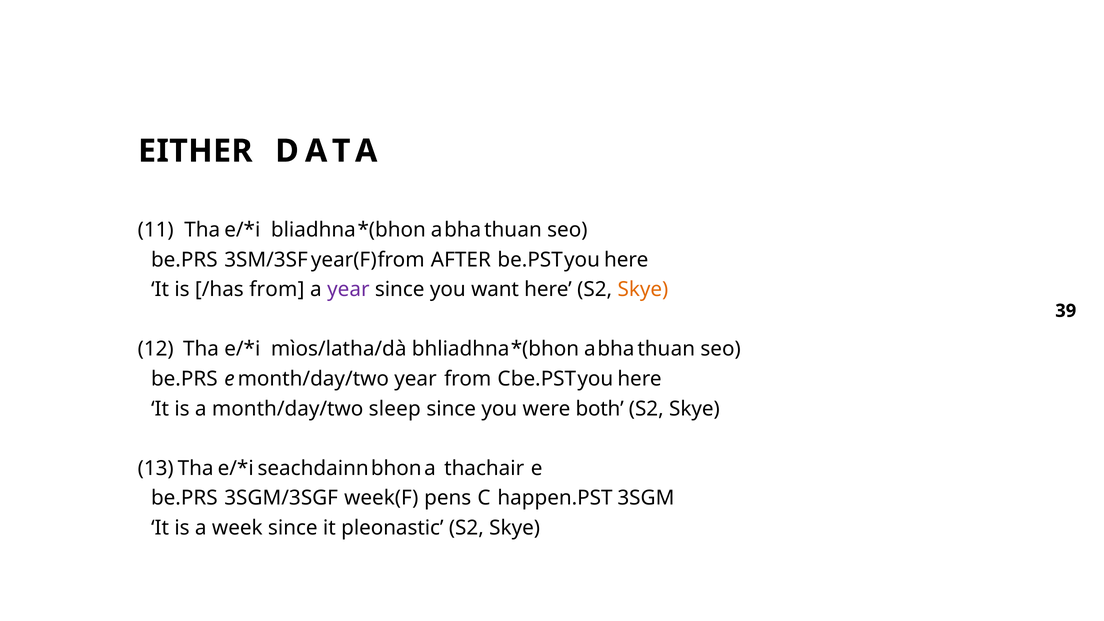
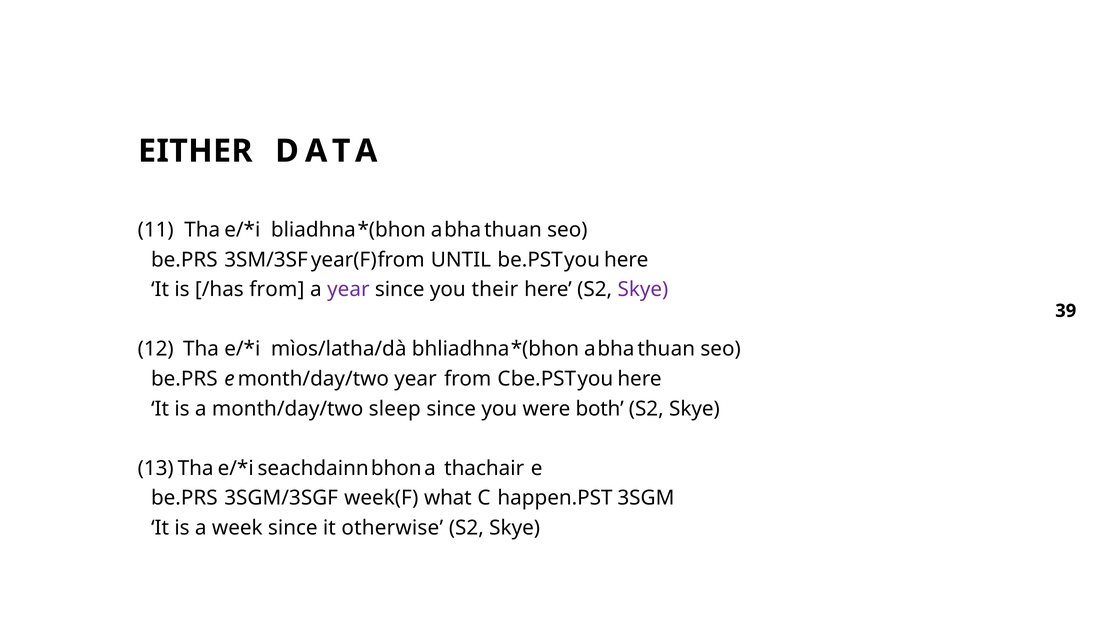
AFTER: AFTER -> UNTIL
want: want -> their
Skye at (643, 290) colour: orange -> purple
pens: pens -> what
pleonastic: pleonastic -> otherwise
